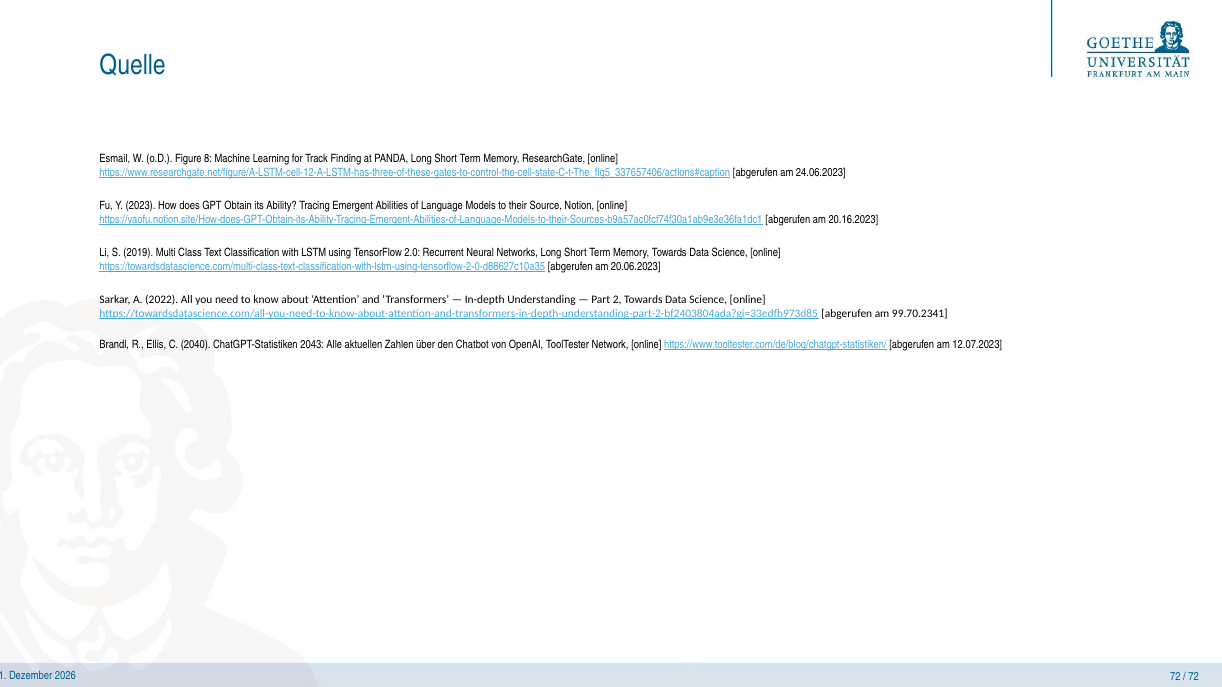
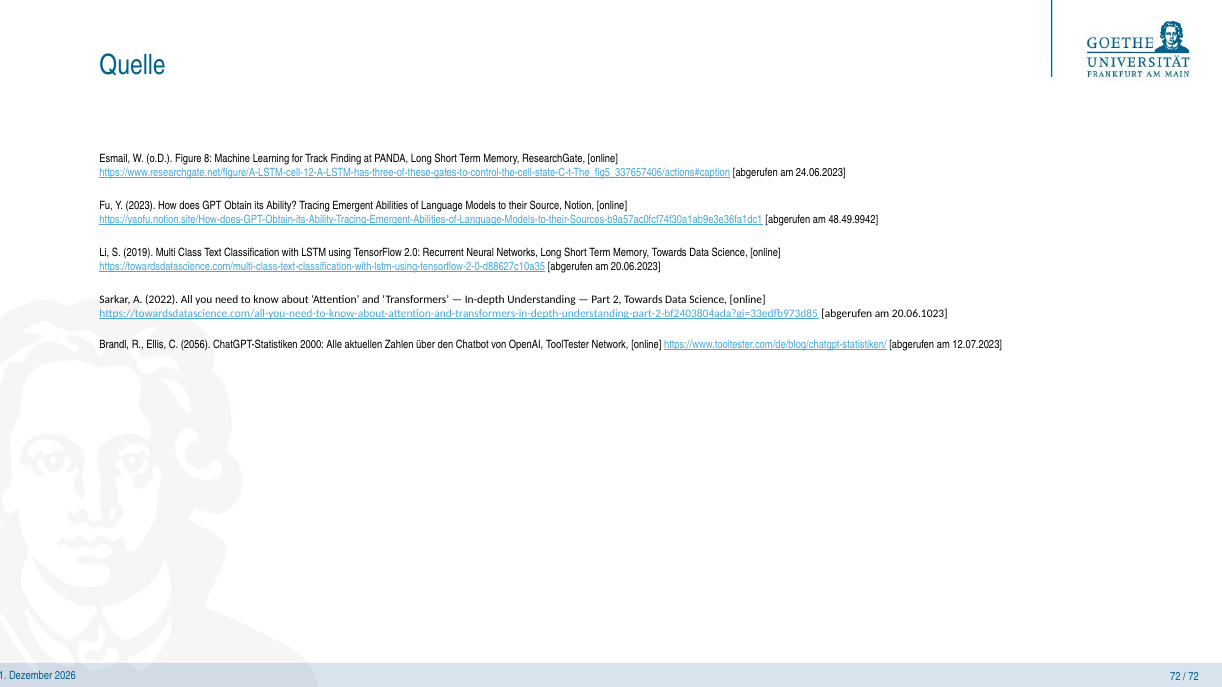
20.16.2023: 20.16.2023 -> 48.49.9942
99.70.2341: 99.70.2341 -> 20.06.1023
2040: 2040 -> 2056
2043: 2043 -> 2000
